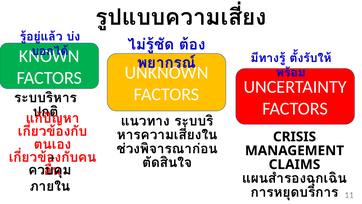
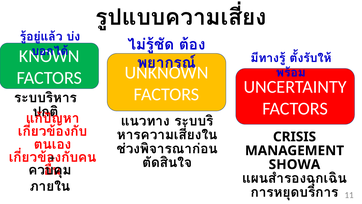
CLAIMS: CLAIMS -> SHOWA
